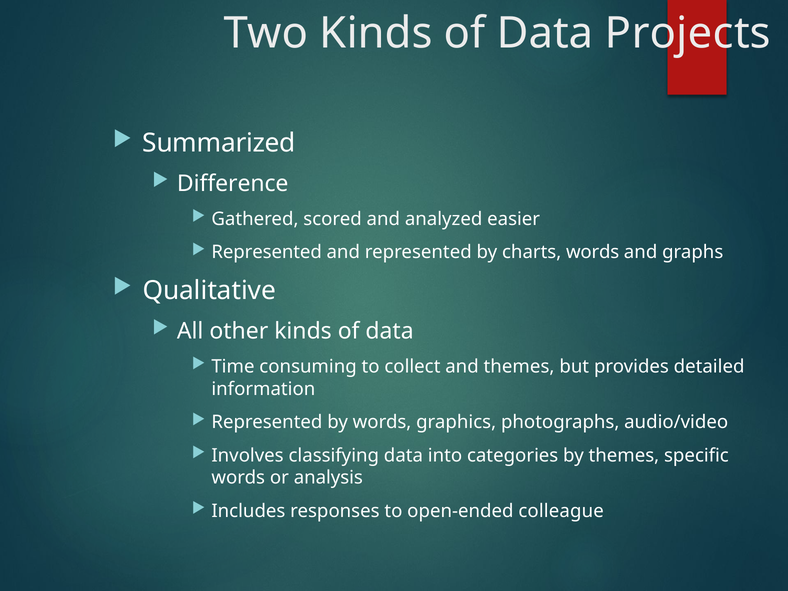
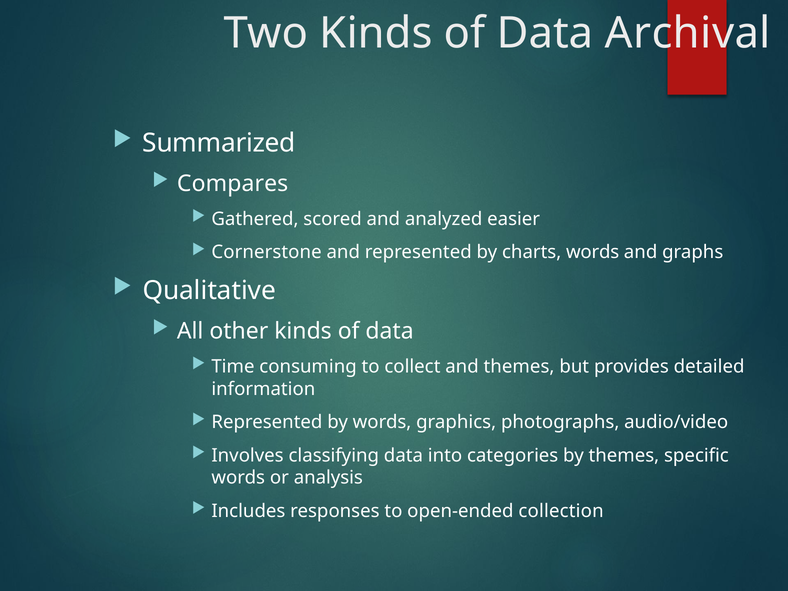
Projects: Projects -> Archival
Difference: Difference -> Compares
Represented at (267, 252): Represented -> Cornerstone
colleague: colleague -> collection
